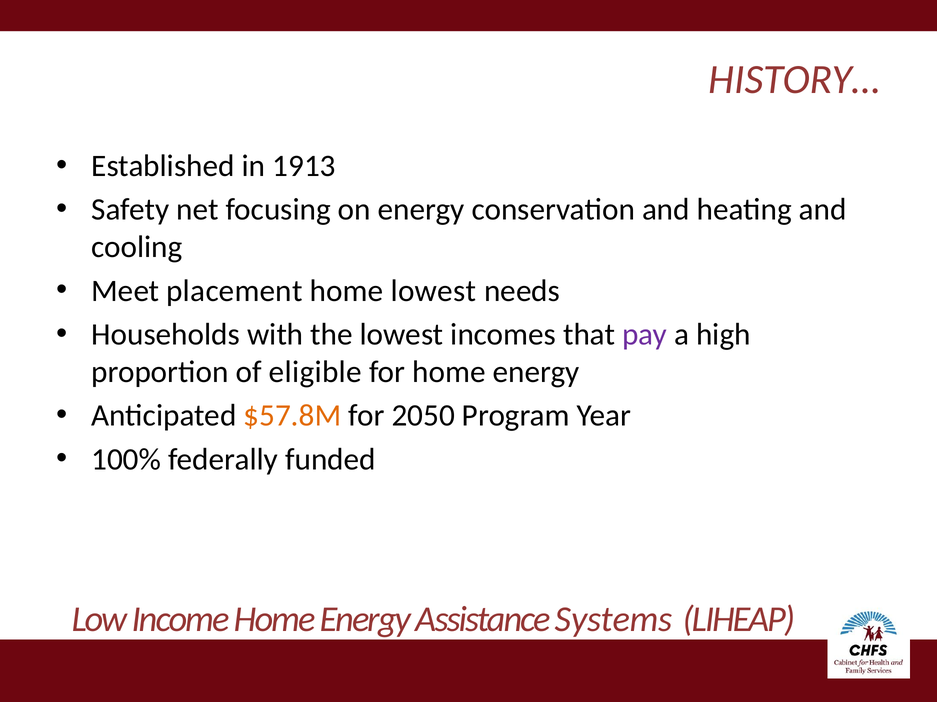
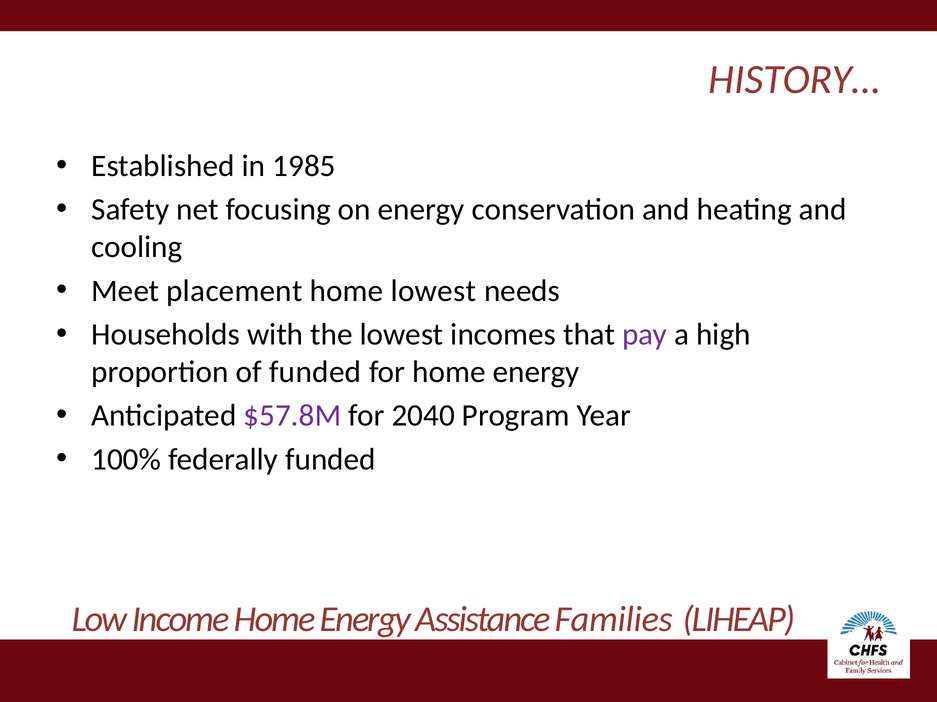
1913: 1913 -> 1985
of eligible: eligible -> funded
$57.8M colour: orange -> purple
2050: 2050 -> 2040
Systems: Systems -> Families
